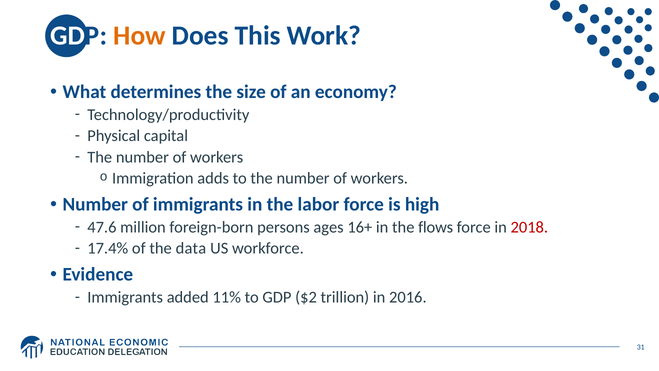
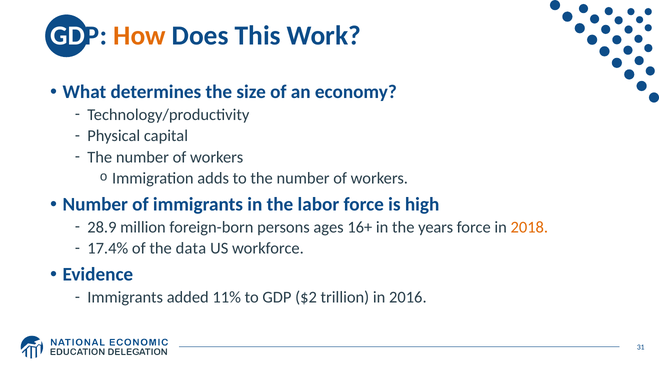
47.6: 47.6 -> 28.9
flows: flows -> years
2018 colour: red -> orange
